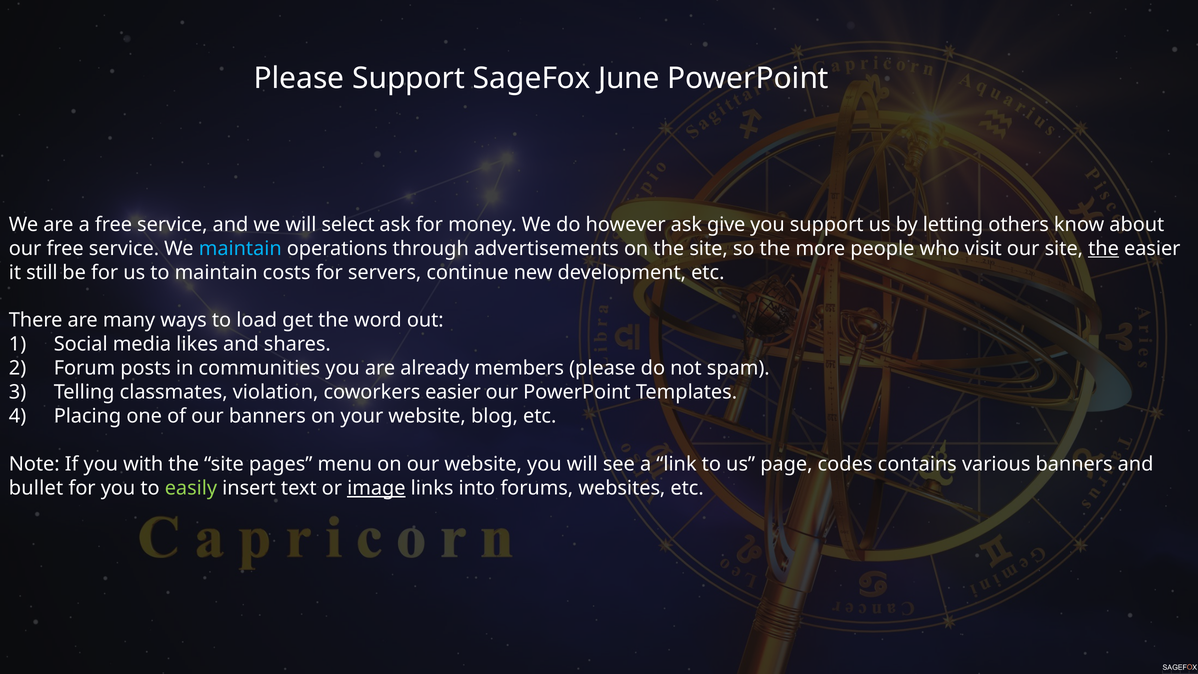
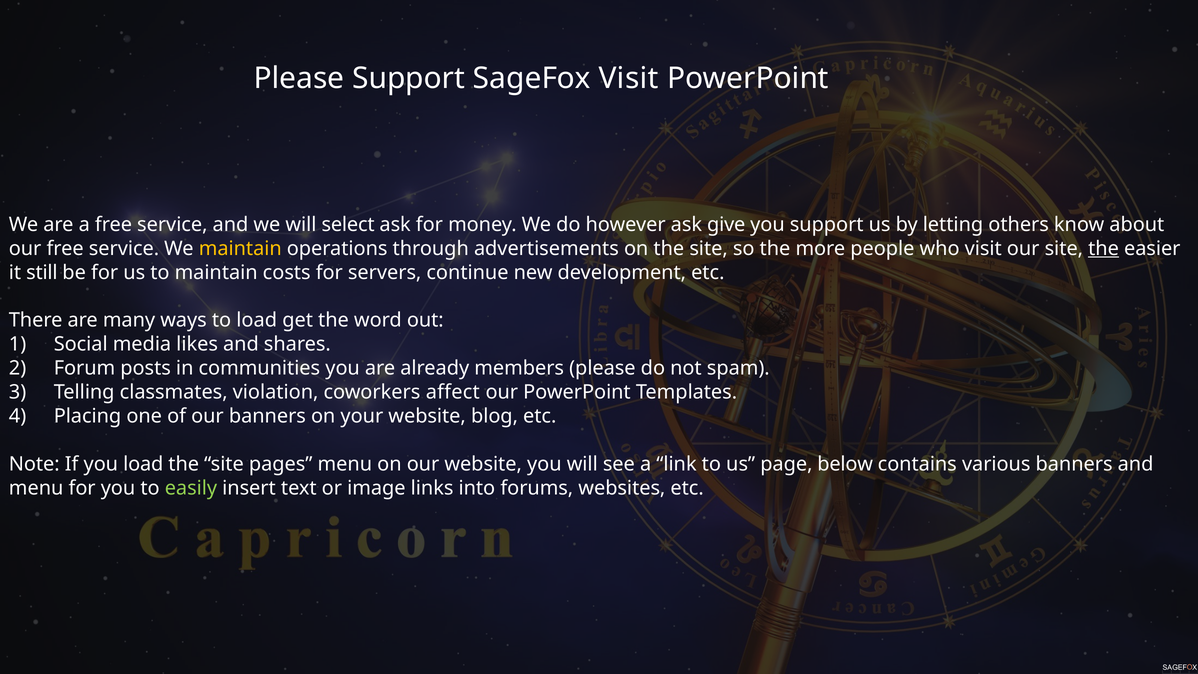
SageFox June: June -> Visit
maintain at (240, 248) colour: light blue -> yellow
coworkers easier: easier -> affect
you with: with -> load
codes: codes -> below
bullet at (36, 488): bullet -> menu
image underline: present -> none
